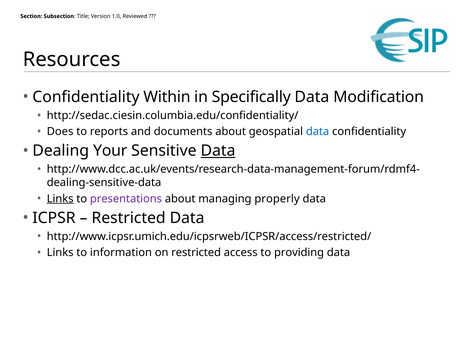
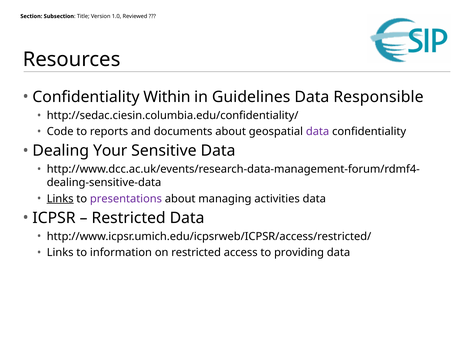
Specifically: Specifically -> Guidelines
Modification: Modification -> Responsible
Does: Does -> Code
data at (318, 132) colour: blue -> purple
Data at (218, 151) underline: present -> none
properly: properly -> activities
